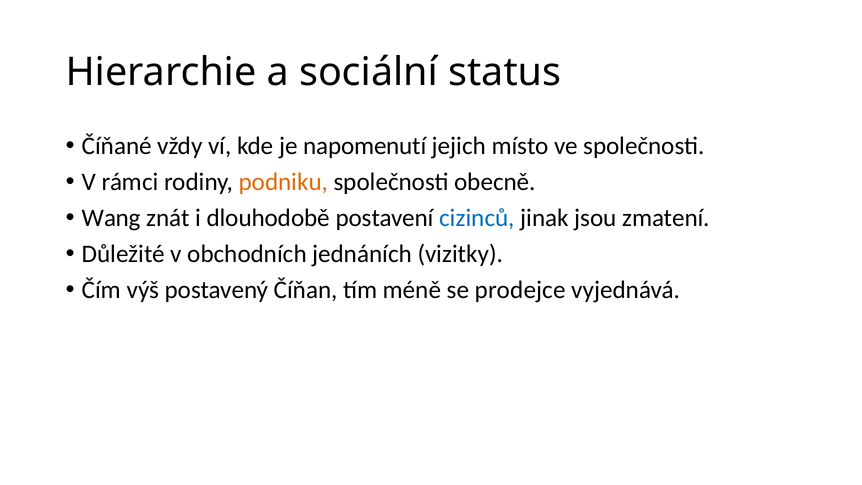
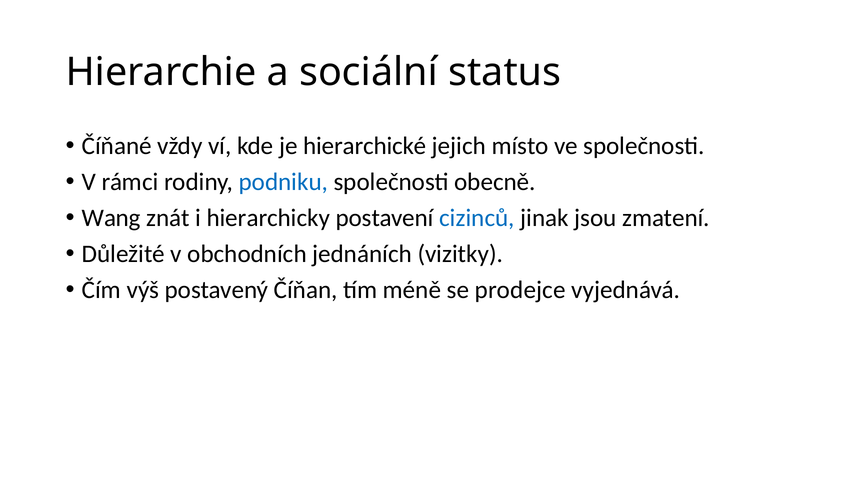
napomenutí: napomenutí -> hierarchické
podniku colour: orange -> blue
dlouhodobě: dlouhodobě -> hierarchicky
